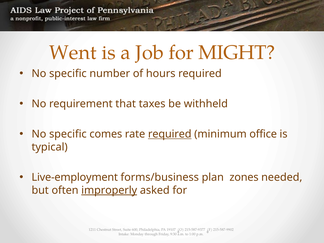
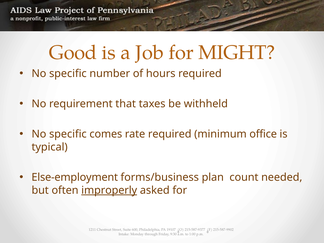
Went: Went -> Good
required at (170, 134) underline: present -> none
Live-employment: Live-employment -> Else-employment
zones: zones -> count
